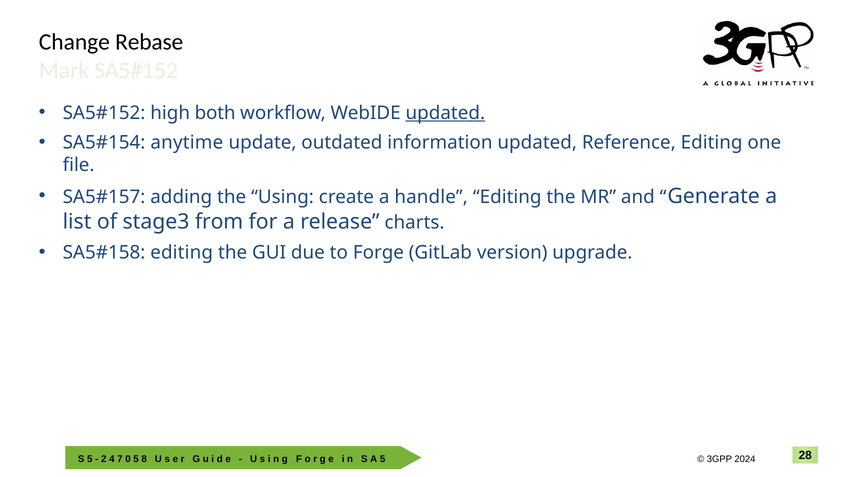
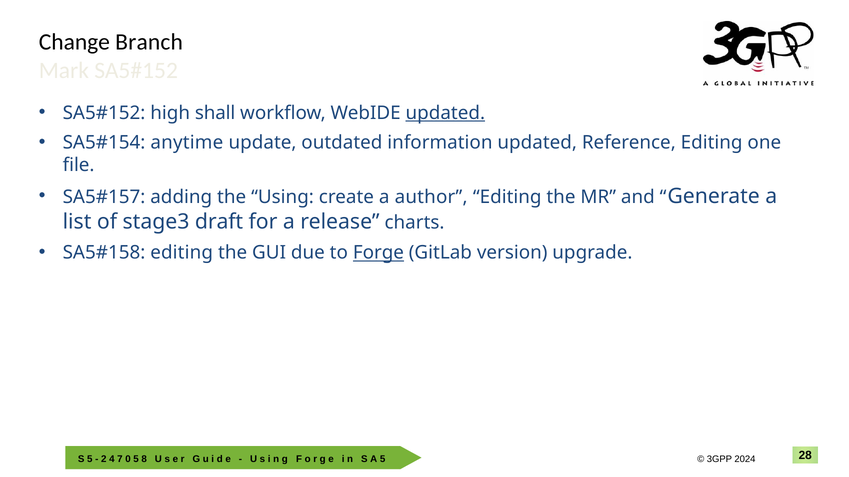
Rebase: Rebase -> Branch
both: both -> shall
handle: handle -> author
from: from -> draft
Forge underline: none -> present
